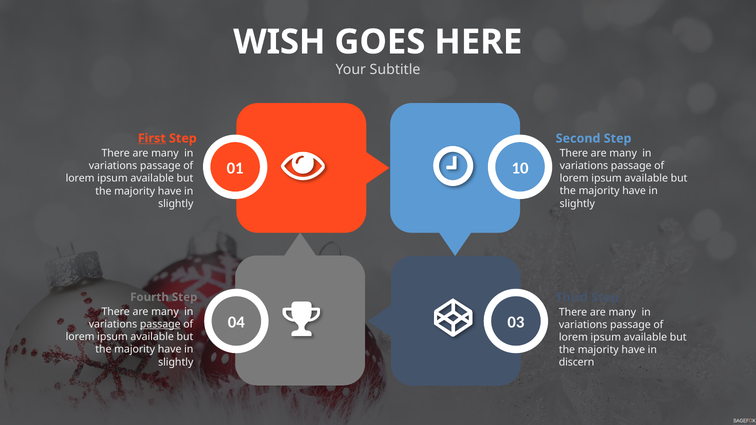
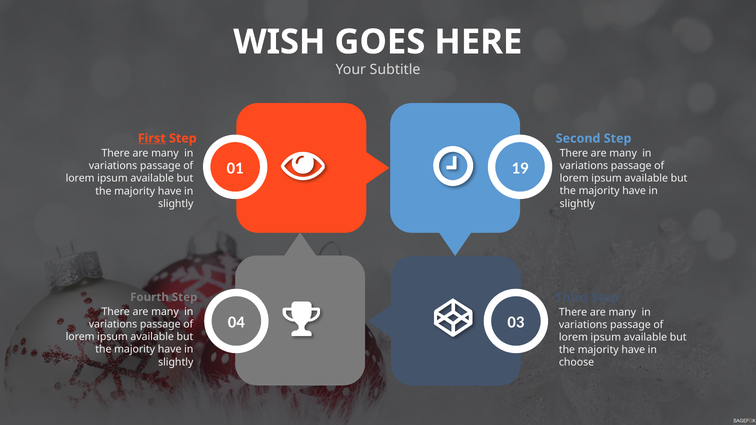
10: 10 -> 19
passage at (160, 324) underline: present -> none
discern: discern -> choose
